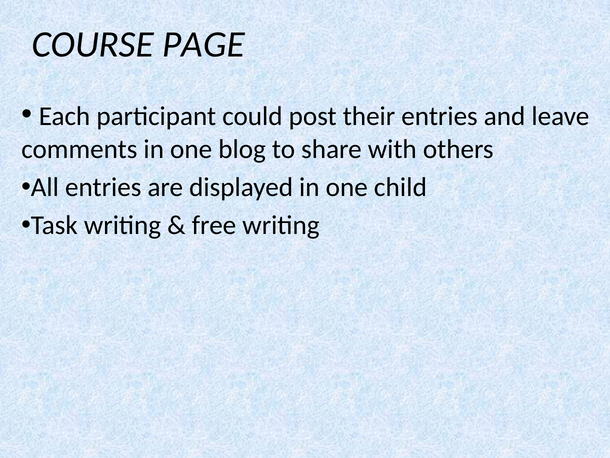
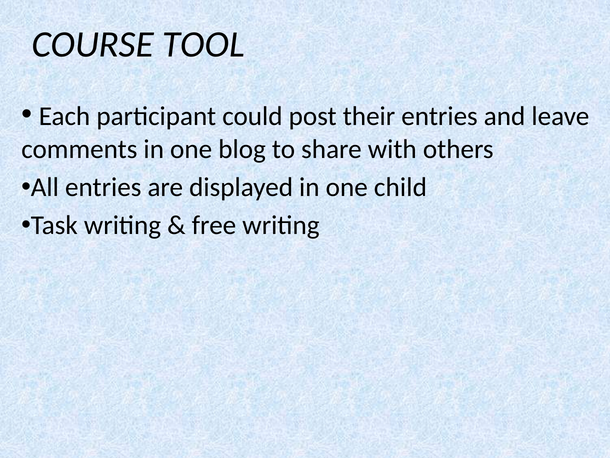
PAGE: PAGE -> TOOL
